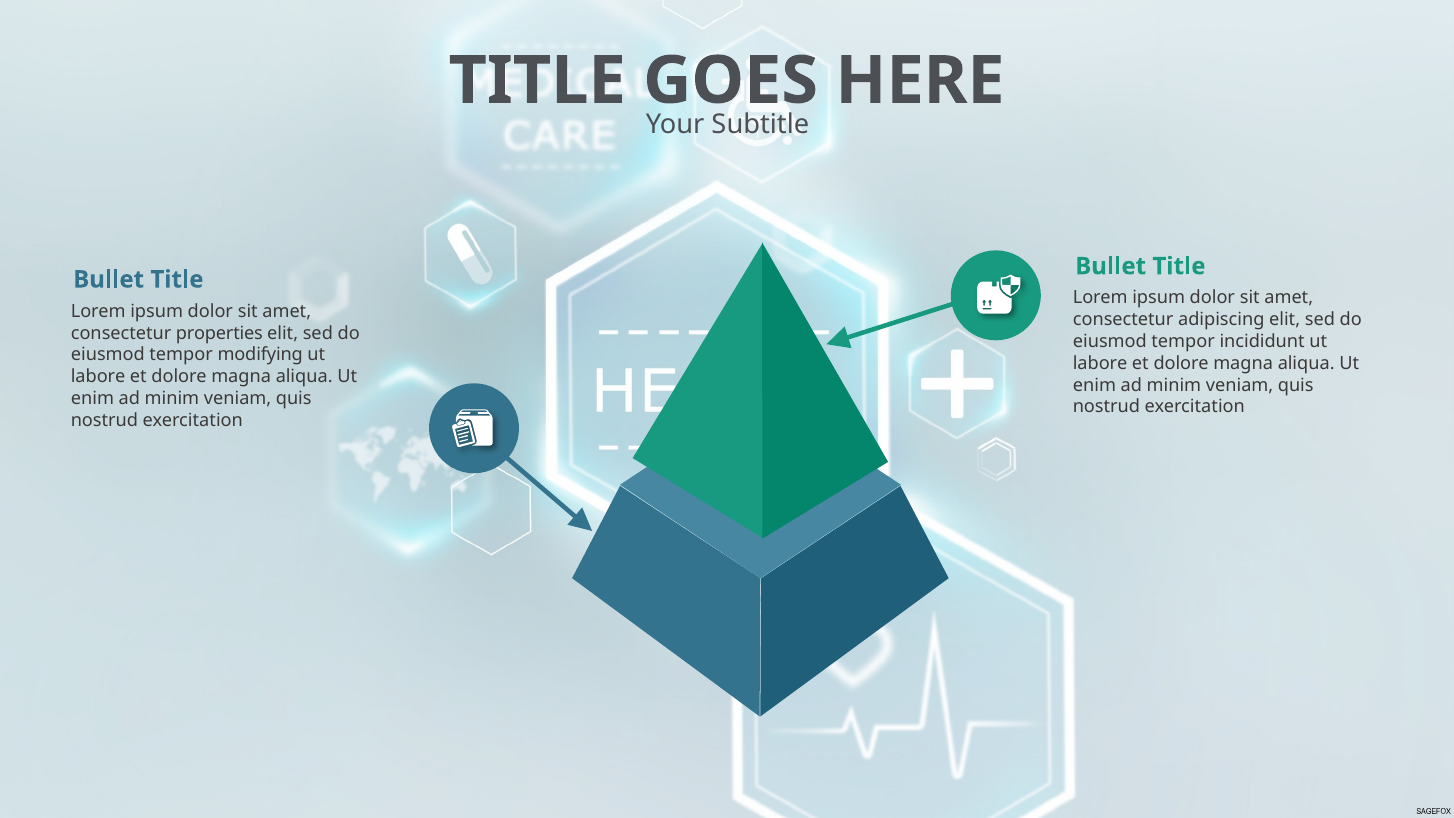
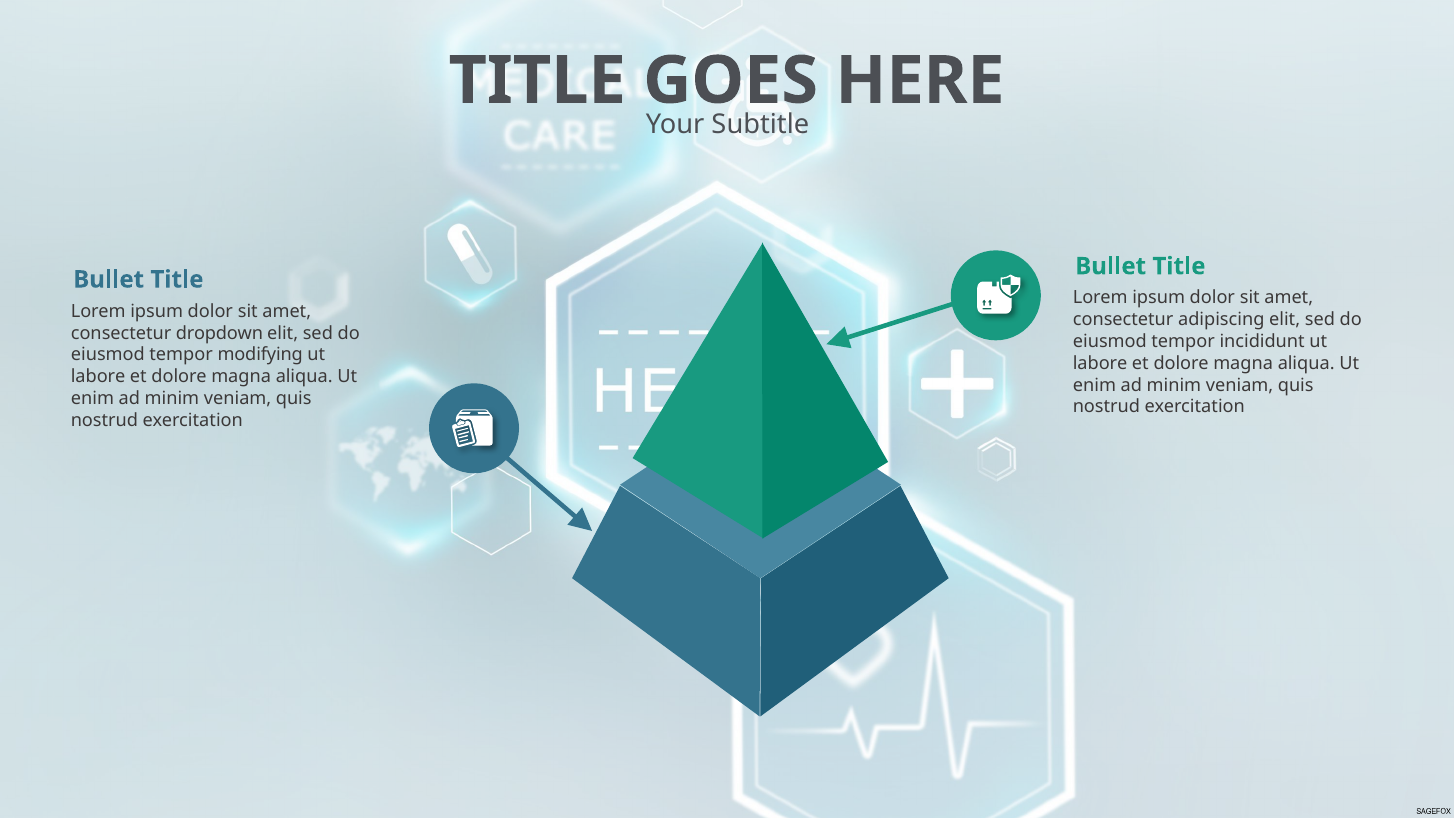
properties: properties -> dropdown
